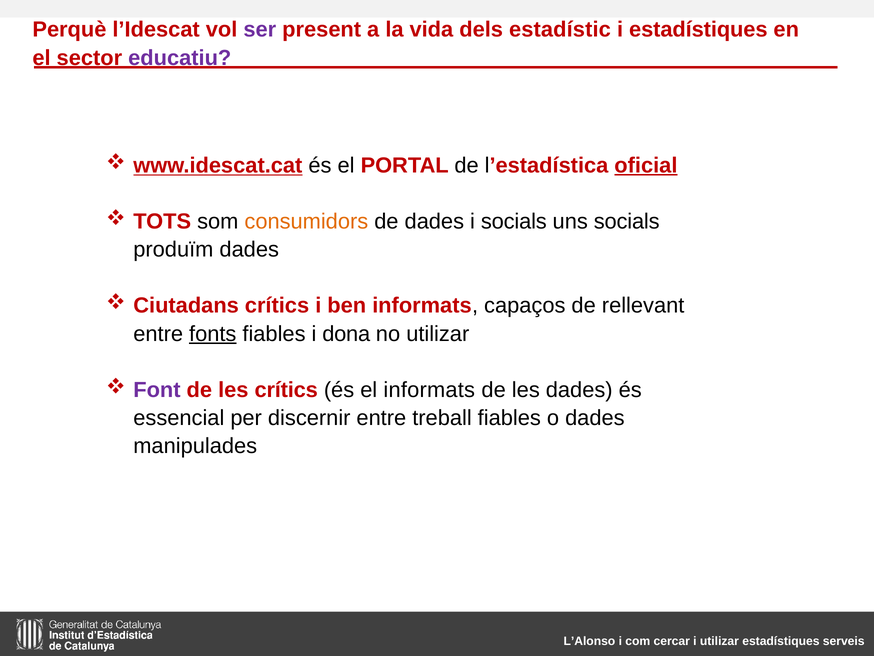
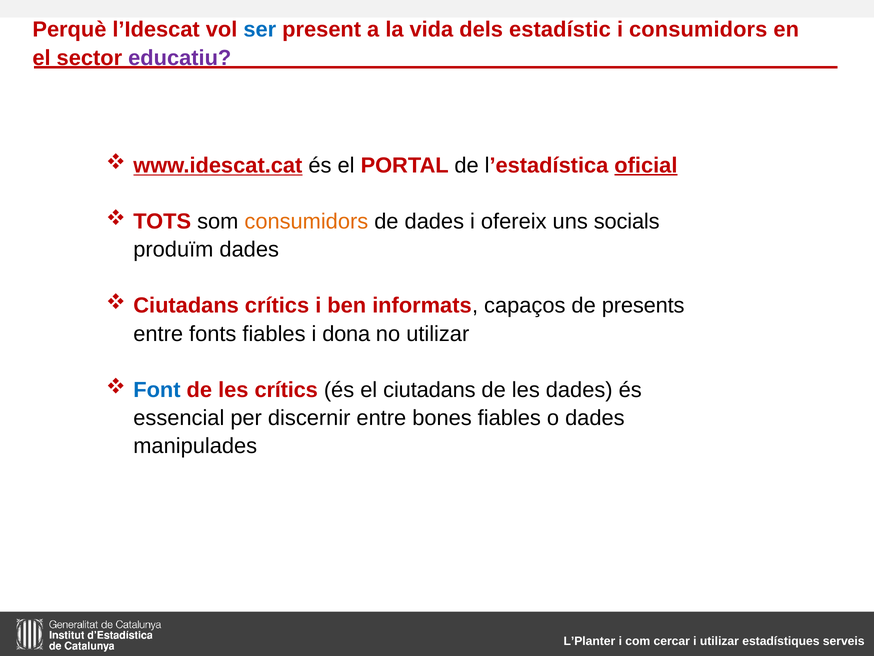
ser colour: purple -> blue
i estadístiques: estadístiques -> consumidors
i socials: socials -> ofereix
rellevant: rellevant -> presents
fonts underline: present -> none
Font colour: purple -> blue
el informats: informats -> ciutadans
treball: treball -> bones
L’Alonso: L’Alonso -> L’Planter
